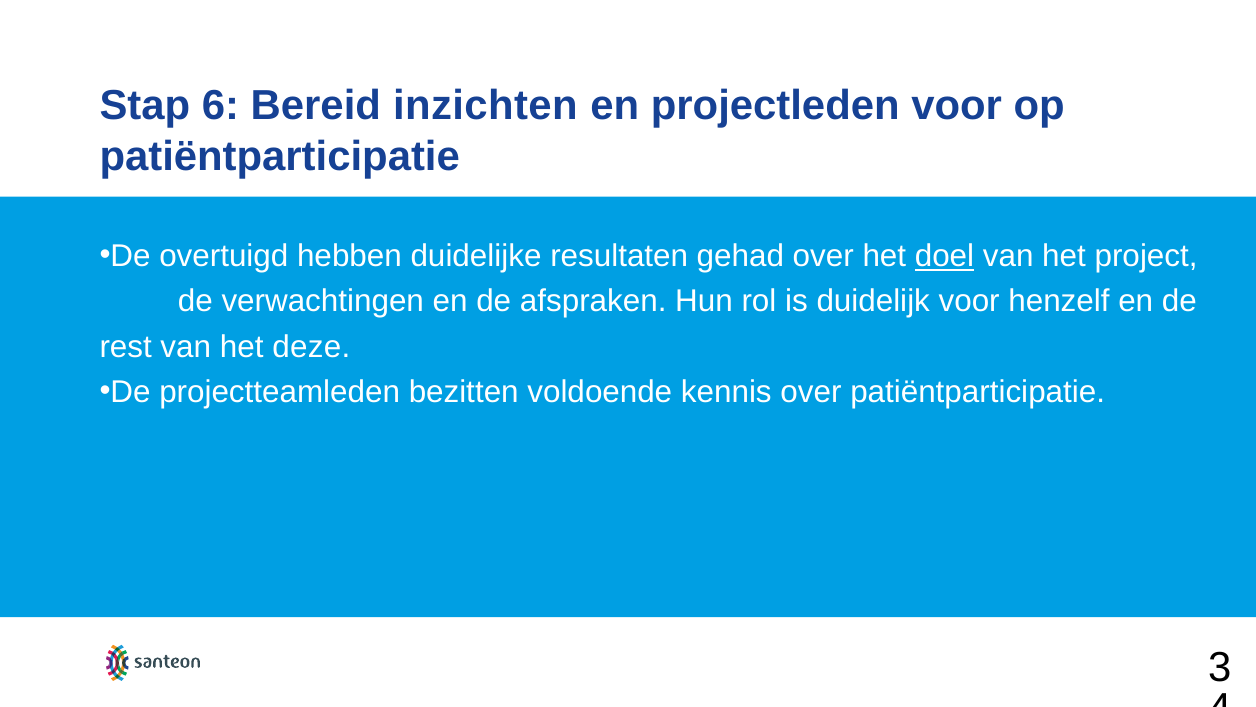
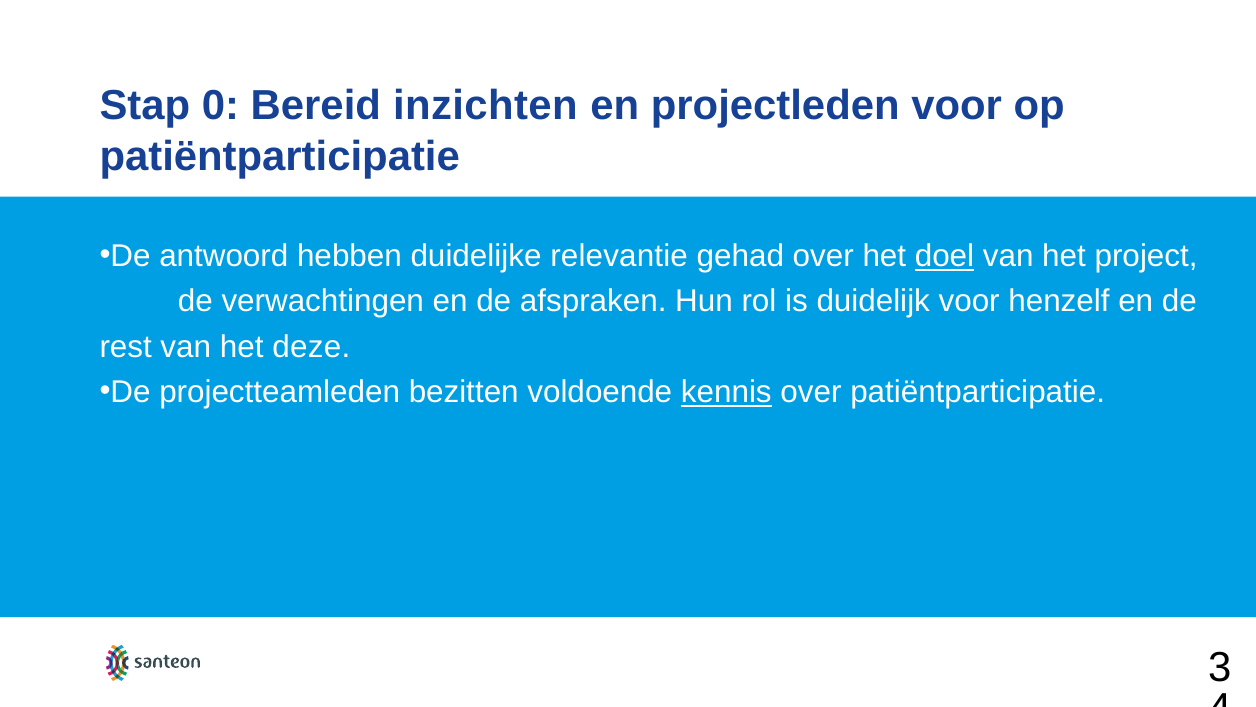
6: 6 -> 0
overtuigd: overtuigd -> antwoord
resultaten: resultaten -> relevantie
kennis underline: none -> present
